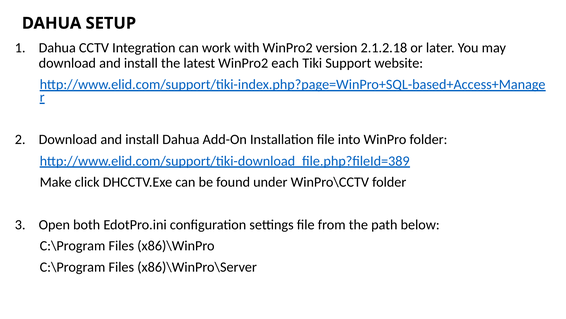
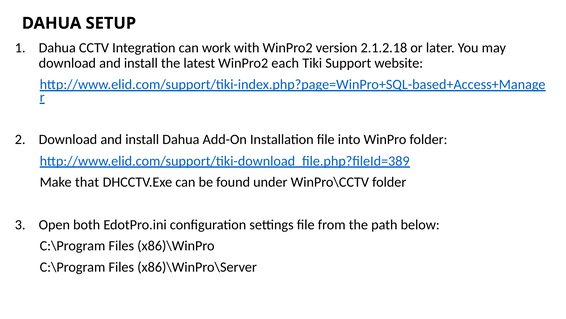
click: click -> that
